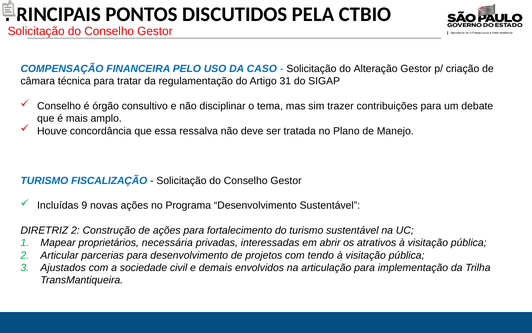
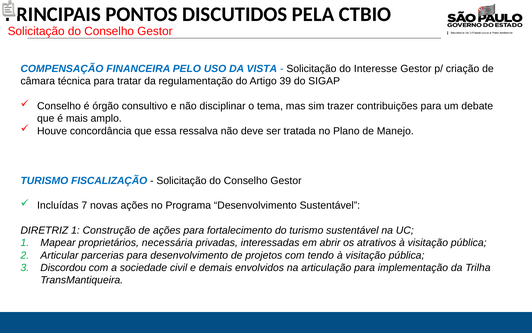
CASO: CASO -> VISTA
Alteração: Alteração -> Interesse
31: 31 -> 39
9: 9 -> 7
DIRETRIZ 2: 2 -> 1
Ajustados: Ajustados -> Discordou
